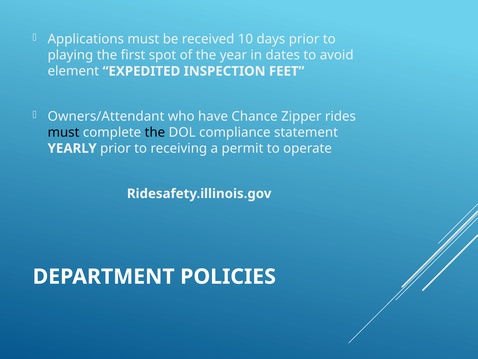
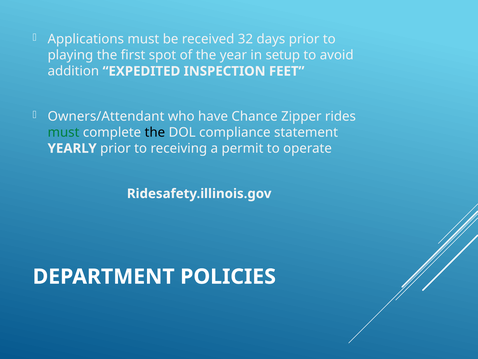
10: 10 -> 32
dates: dates -> setup
element: element -> addition
must at (64, 132) colour: black -> green
